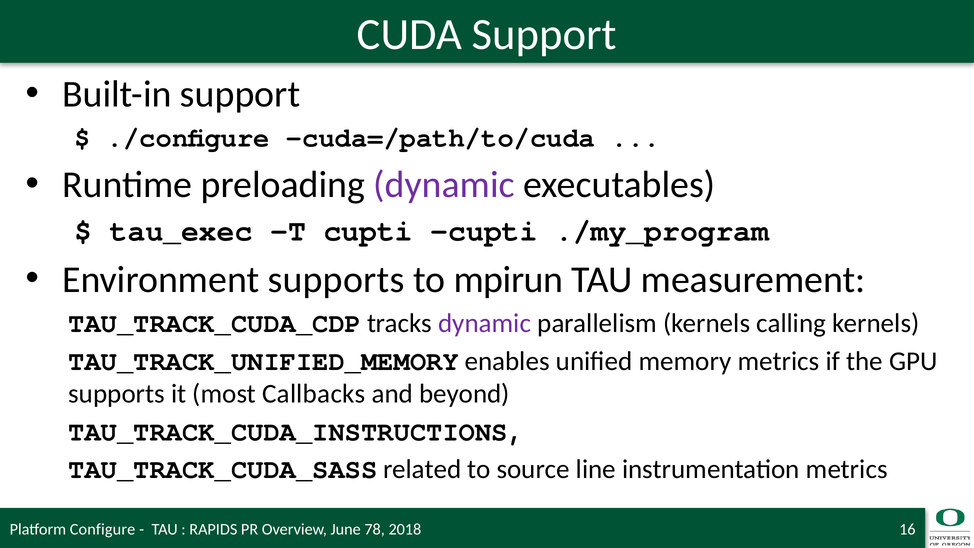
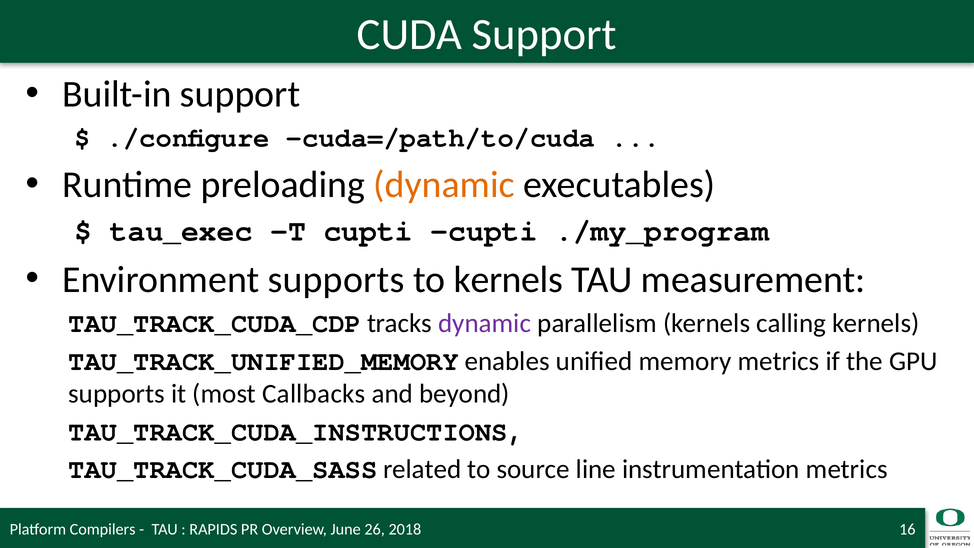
dynamic at (444, 185) colour: purple -> orange
to mpirun: mpirun -> kernels
Configure: Configure -> Compilers
78: 78 -> 26
